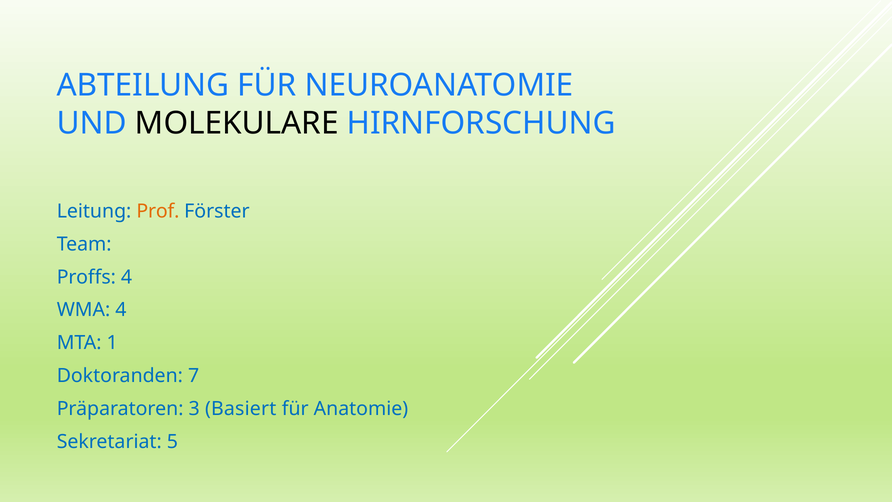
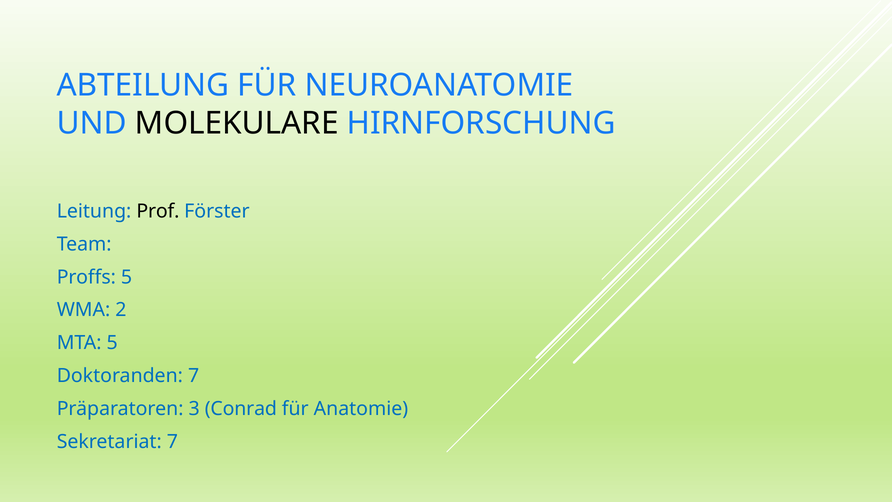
Prof colour: orange -> black
Proffs 4: 4 -> 5
WMA 4: 4 -> 2
MTA 1: 1 -> 5
Basiert: Basiert -> Conrad
Sekretariat 5: 5 -> 7
